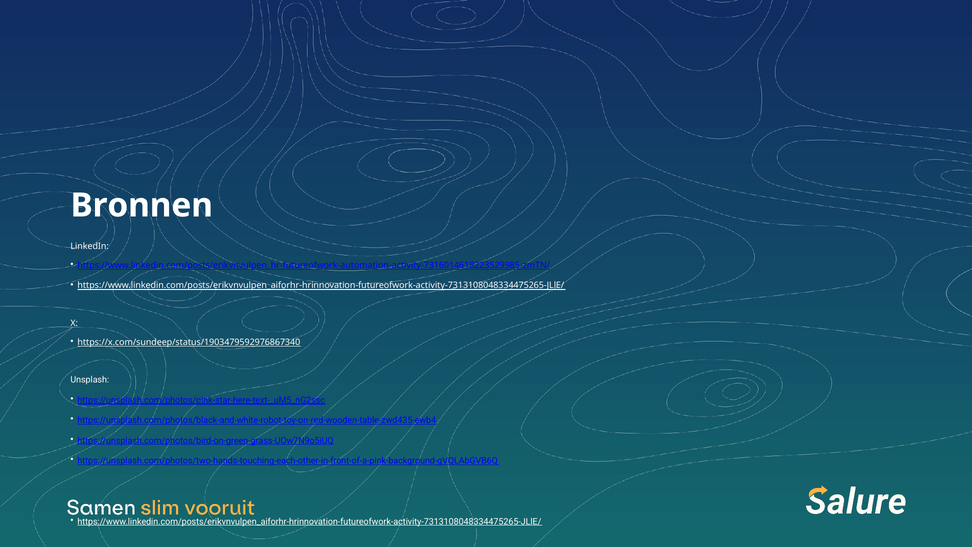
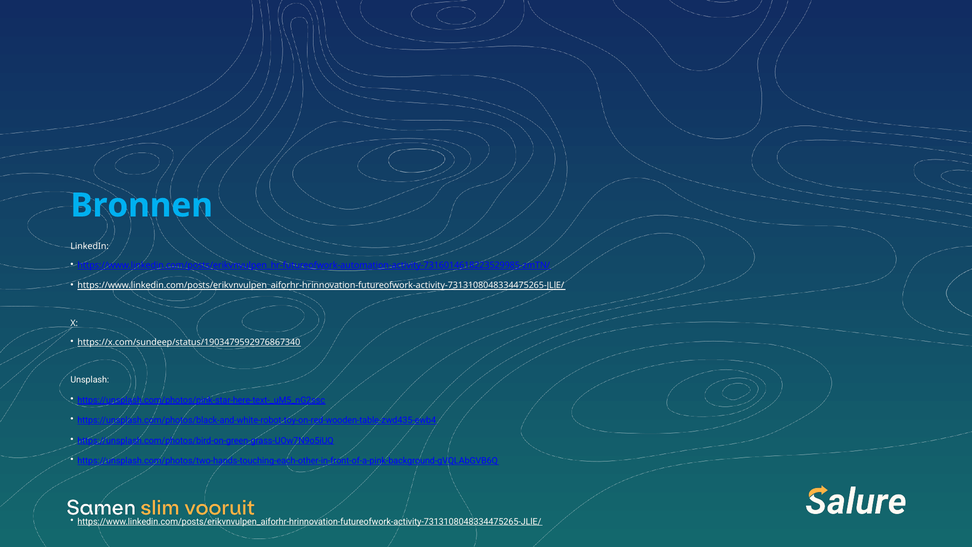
Bronnen colour: white -> light blue
